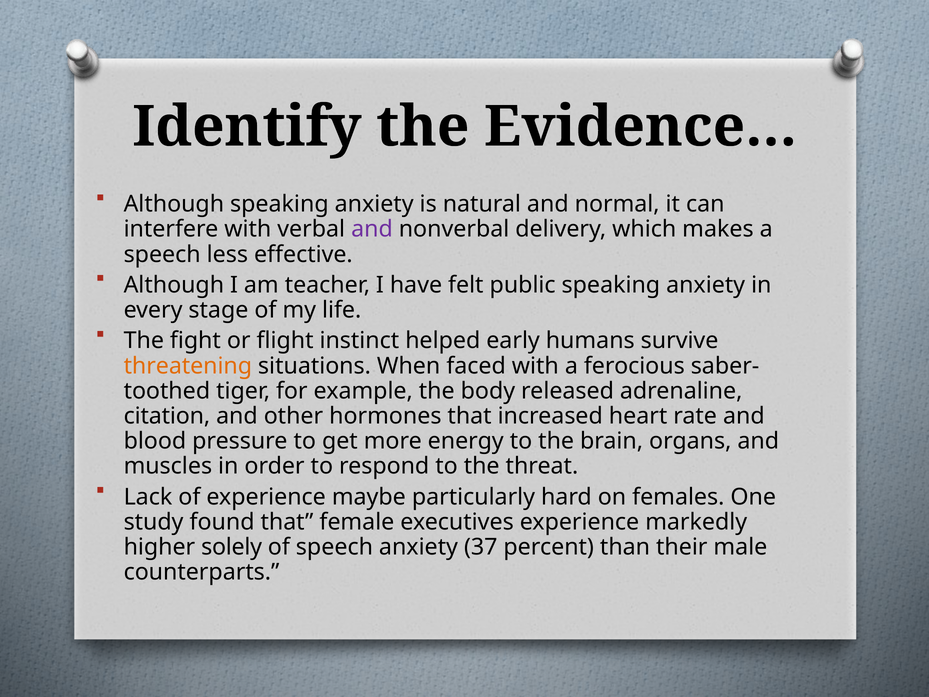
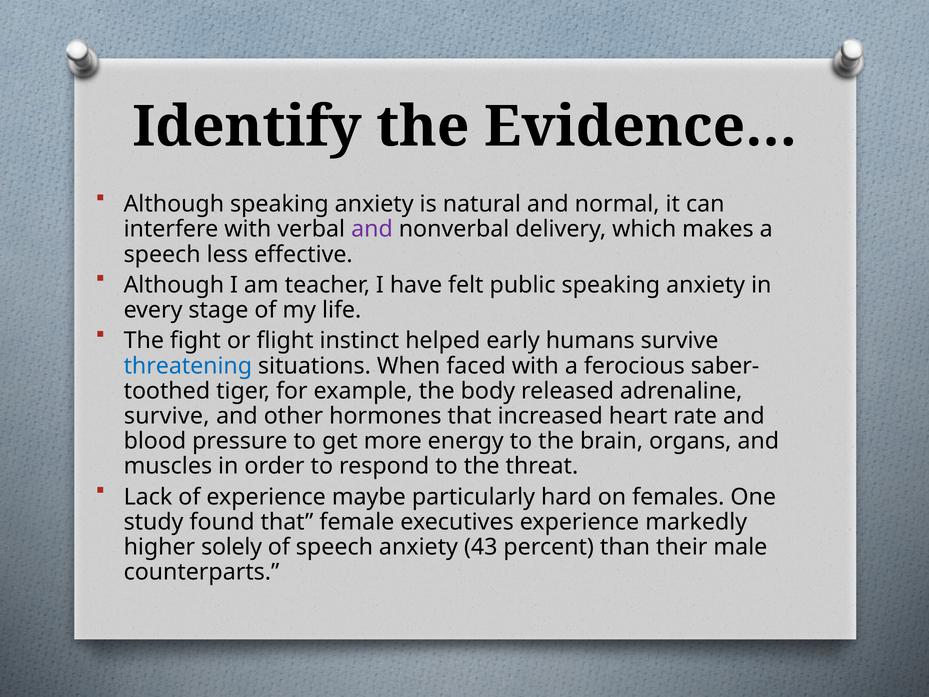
threatening colour: orange -> blue
citation at (167, 416): citation -> survive
37: 37 -> 43
